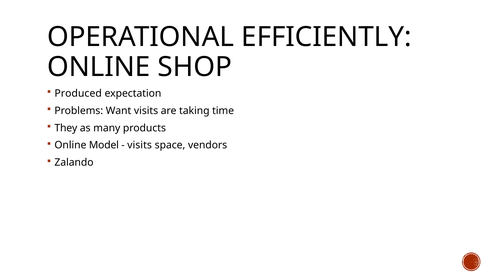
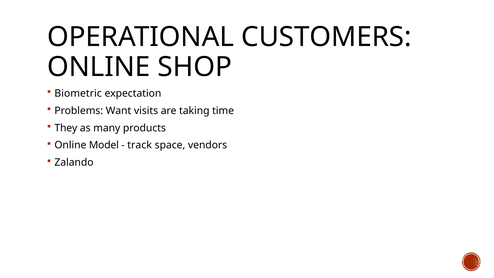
EFFICIENTLY: EFFICIENTLY -> CUSTOMERS
Produced: Produced -> Biometric
visits at (140, 145): visits -> track
